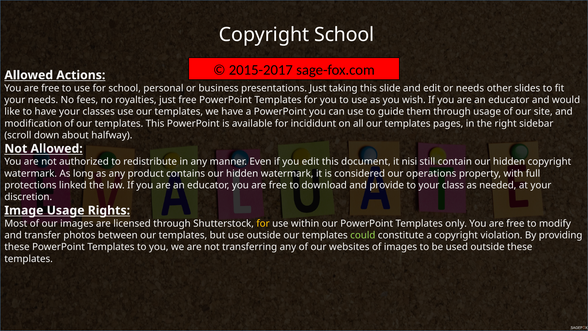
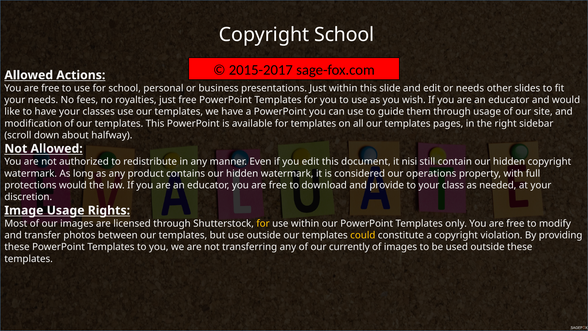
Just taking: taking -> within
for incididunt: incididunt -> templates
protections linked: linked -> would
could colour: light green -> yellow
websites: websites -> currently
